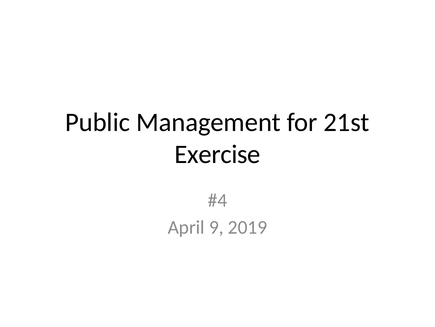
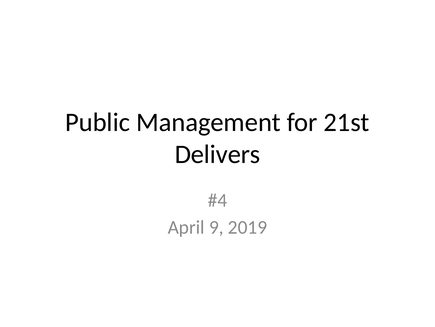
Exercise: Exercise -> Delivers
